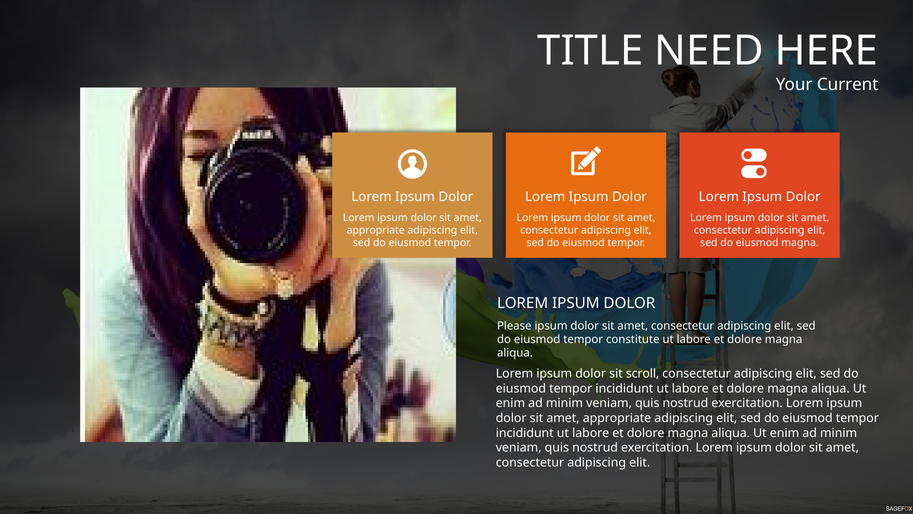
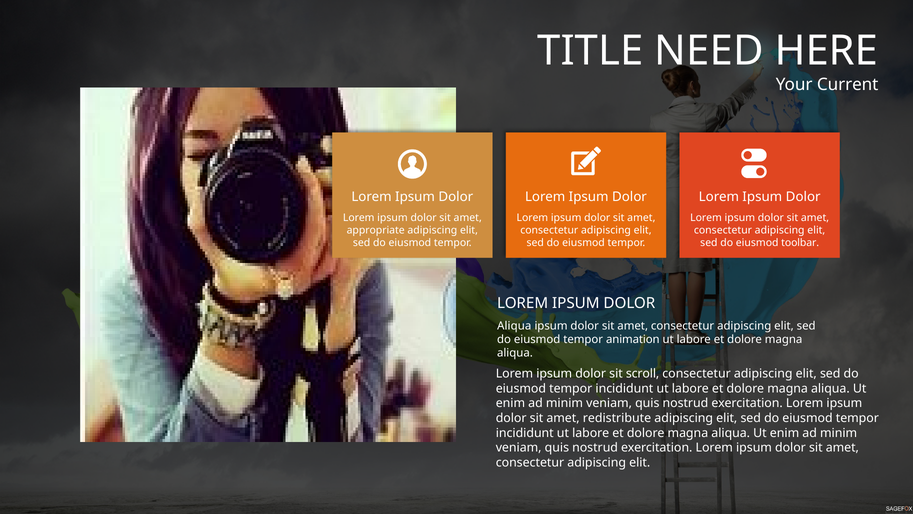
eiusmod magna: magna -> toolbar
Please at (514, 325): Please -> Aliqua
constitute: constitute -> animation
appropriate at (617, 418): appropriate -> redistribute
